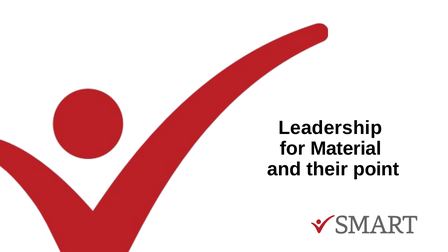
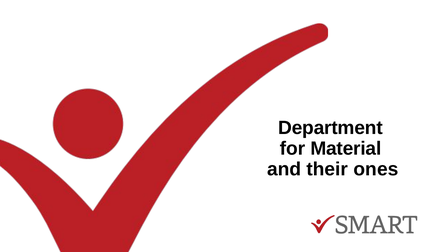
Leadership: Leadership -> Department
point: point -> ones
